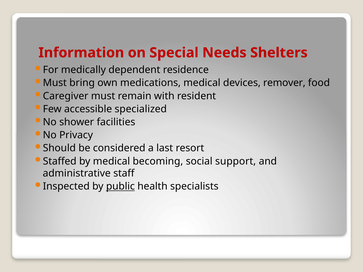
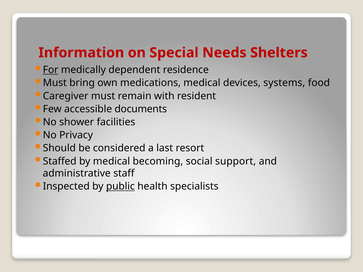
For underline: none -> present
remover: remover -> systems
specialized: specialized -> documents
